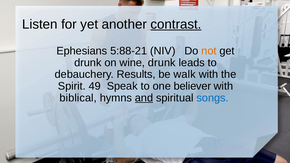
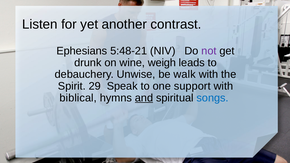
contrast underline: present -> none
5:88-21: 5:88-21 -> 5:48-21
not colour: orange -> purple
wine drunk: drunk -> weigh
Results: Results -> Unwise
49: 49 -> 29
believer: believer -> support
